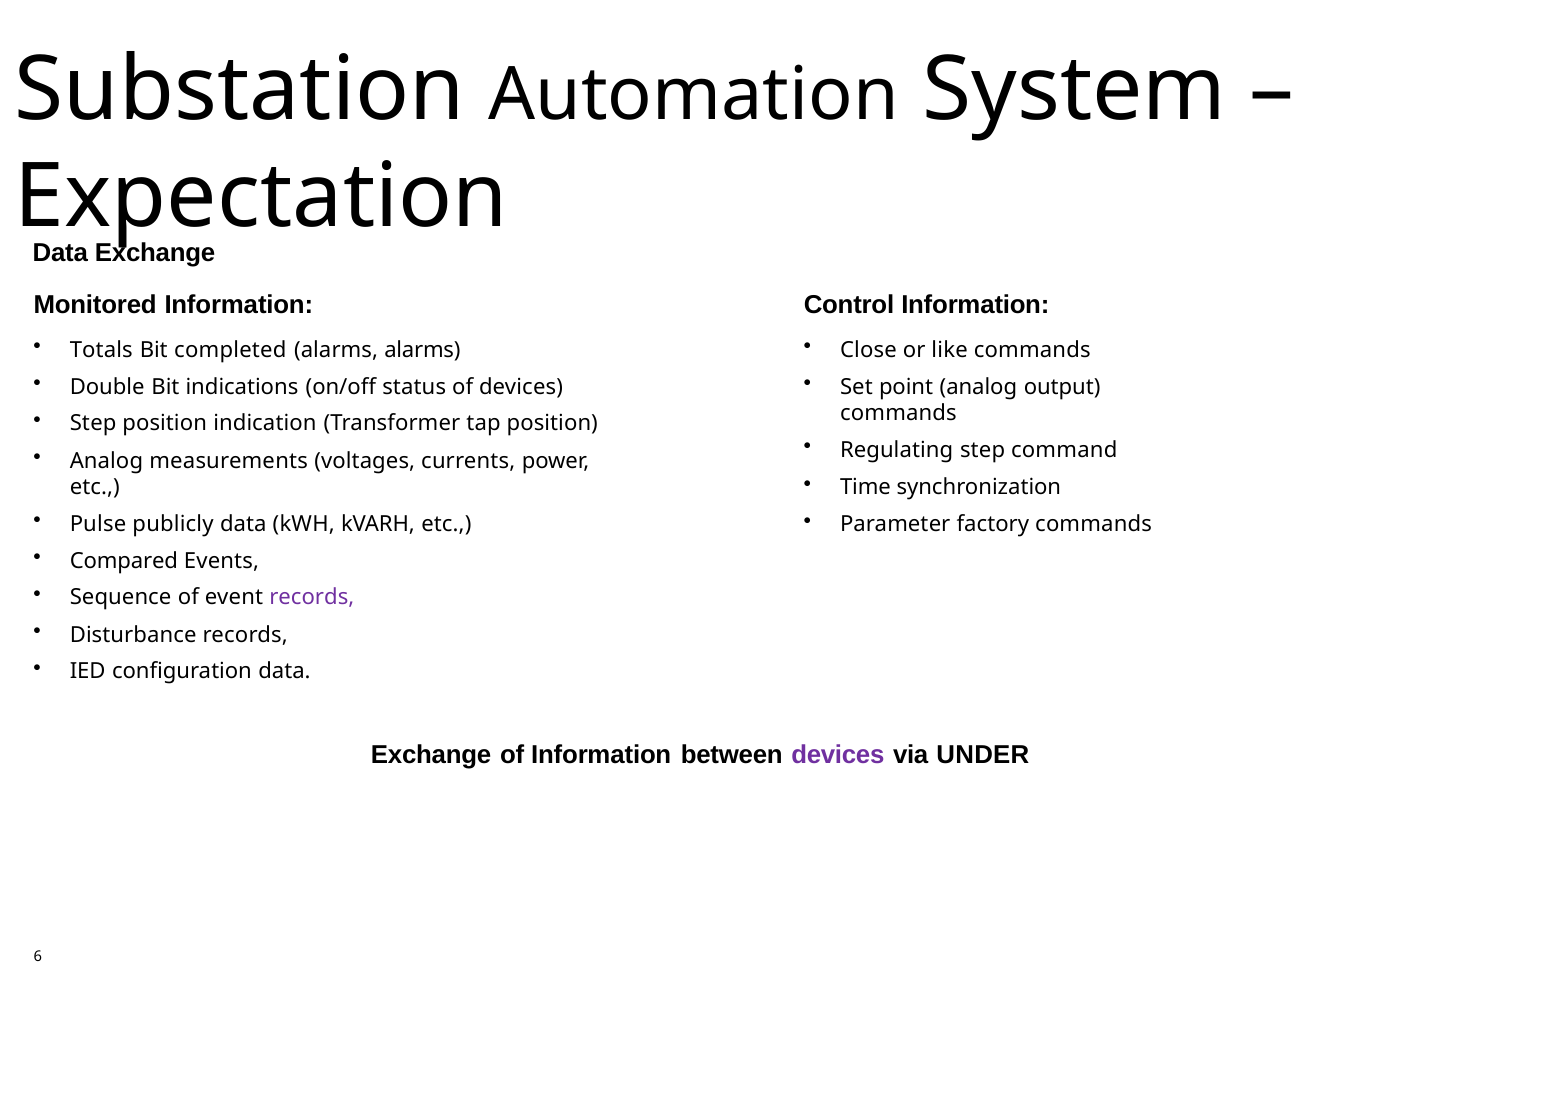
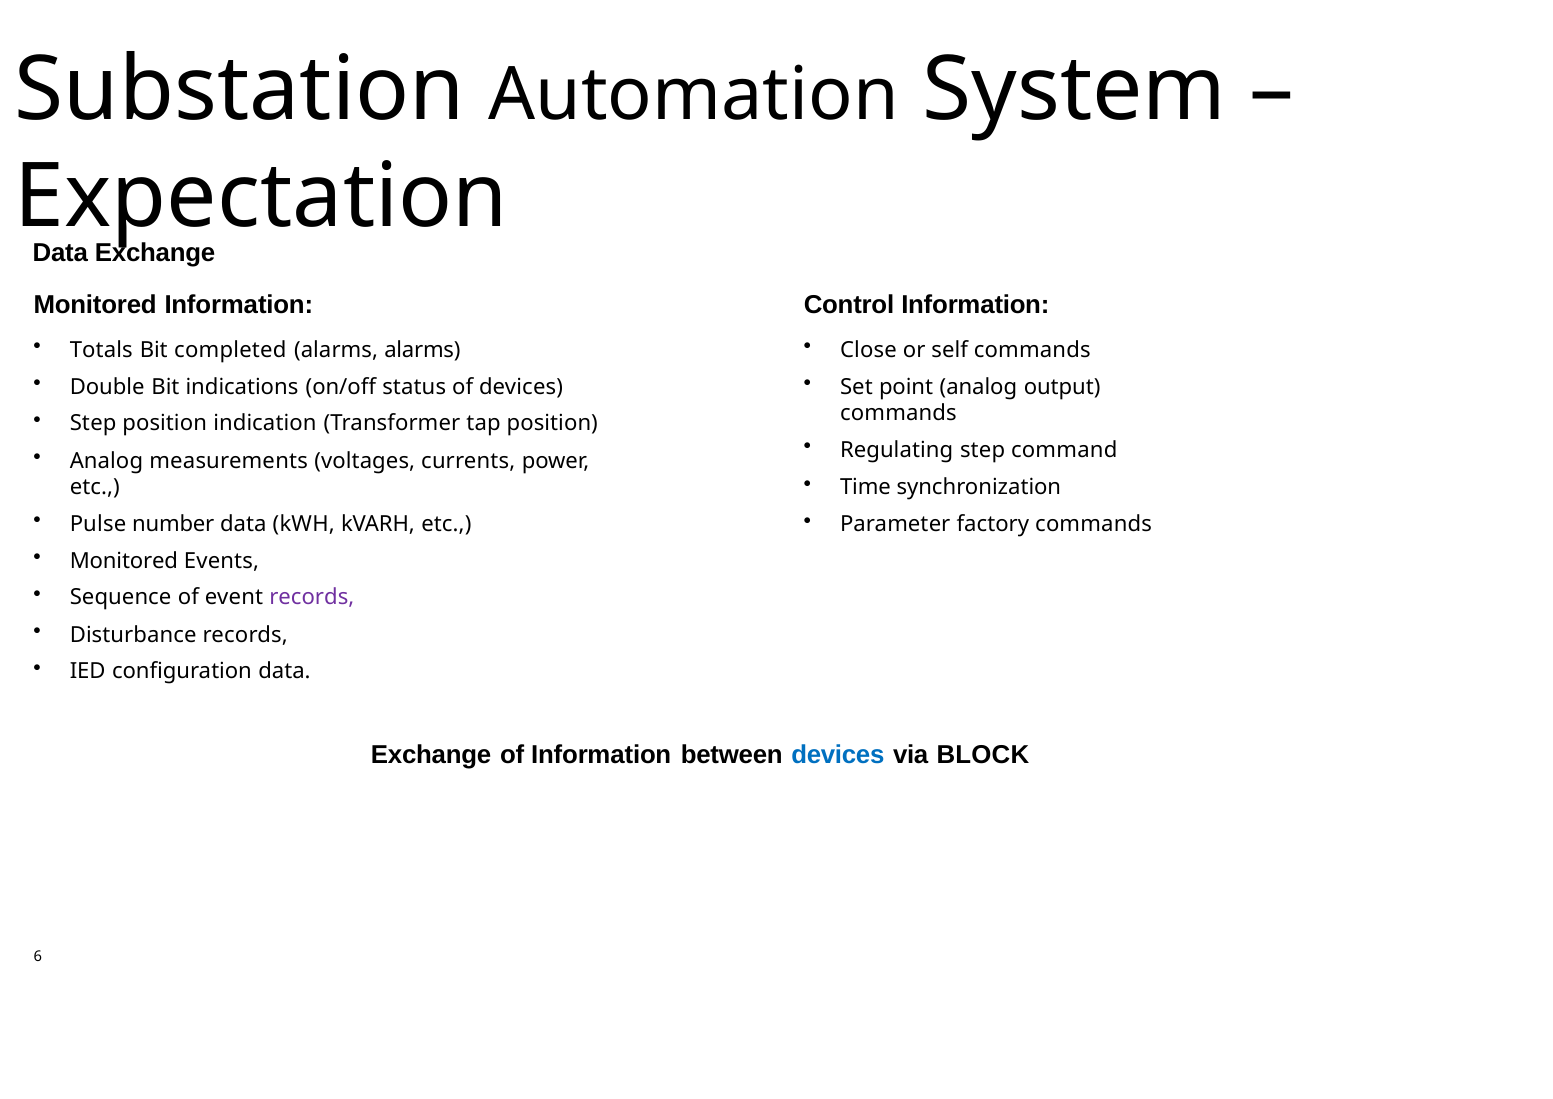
like: like -> self
publicly: publicly -> number
Compared at (124, 561): Compared -> Monitored
devices at (838, 755) colour: purple -> blue
UNDER: UNDER -> BLOCK
